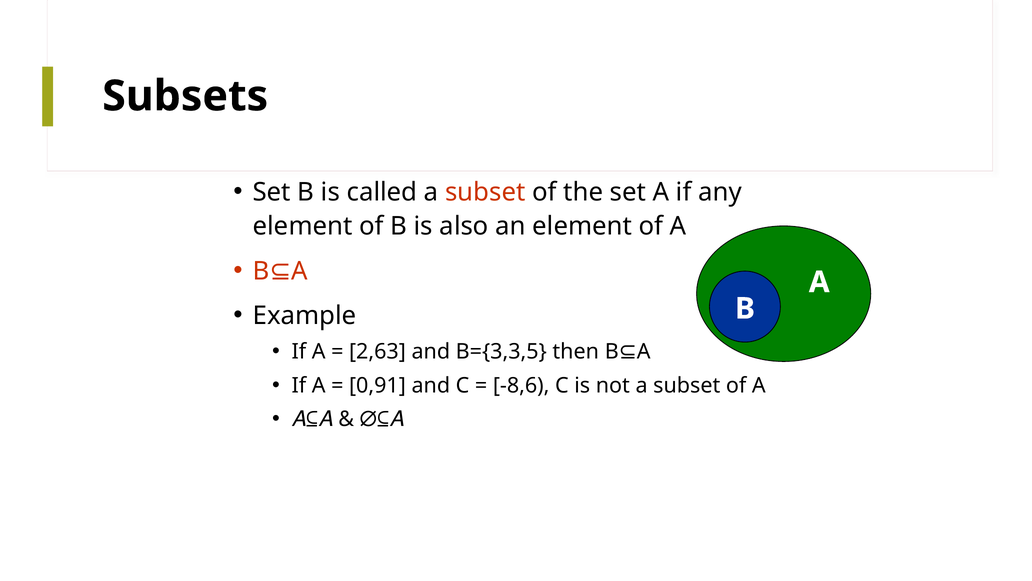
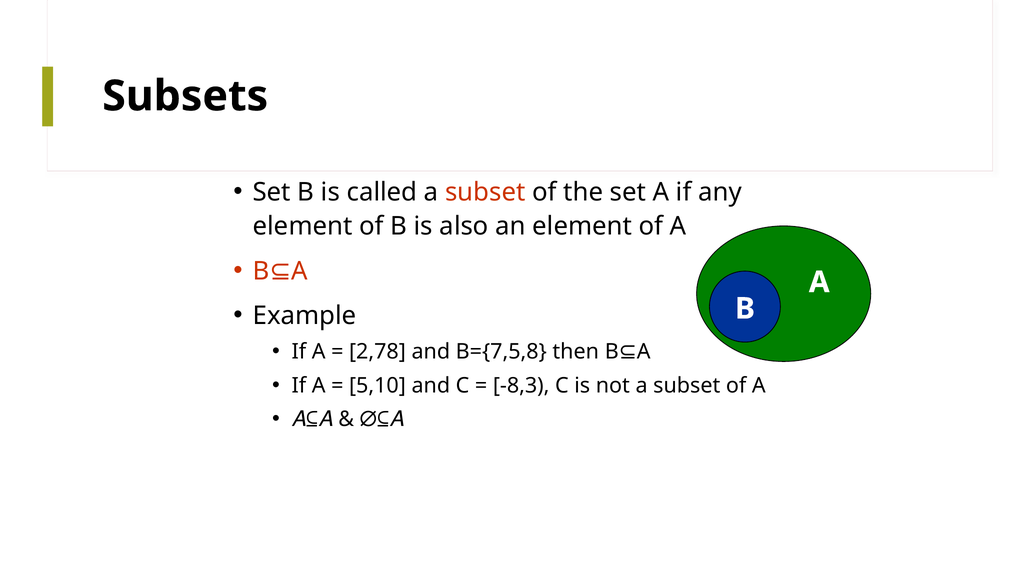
2,63: 2,63 -> 2,78
B={3,3,5: B={3,3,5 -> B={7,5,8
0,91: 0,91 -> 5,10
-8,6: -8,6 -> -8,3
